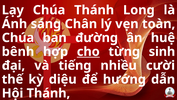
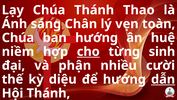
Long: Long -> Thao
ban đường: đường -> hướng
bênh: bênh -> niềm
tiếng: tiếng -> phận
dẫn underline: none -> present
